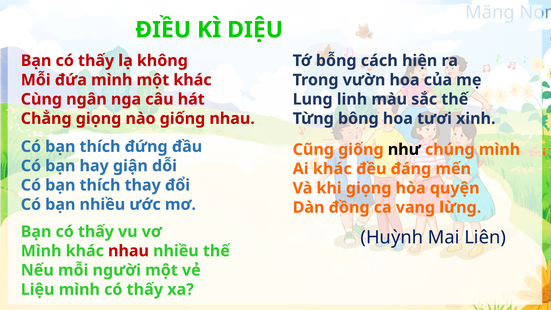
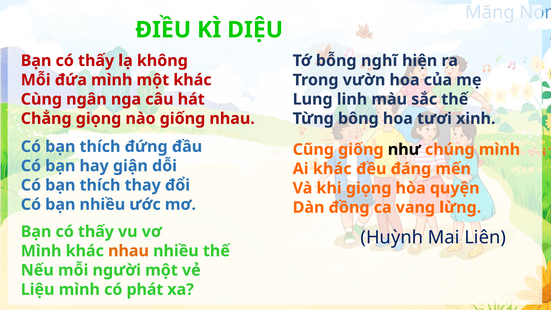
cách: cách -> nghĩ
nhau at (129, 251) colour: red -> orange
mình có thấy: thấy -> phát
